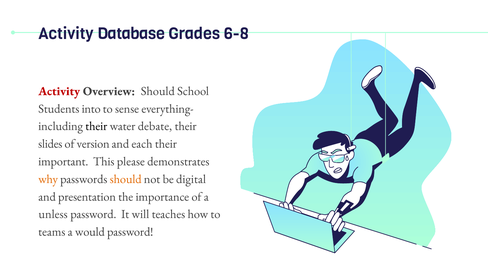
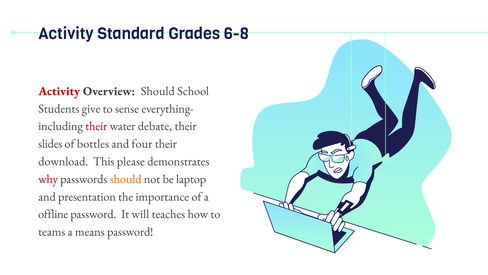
Database: Database -> Standard
into: into -> give
their at (96, 126) colour: black -> red
version: version -> bottles
each: each -> four
important: important -> download
why colour: orange -> red
digital: digital -> laptop
unless: unless -> offline
would: would -> means
